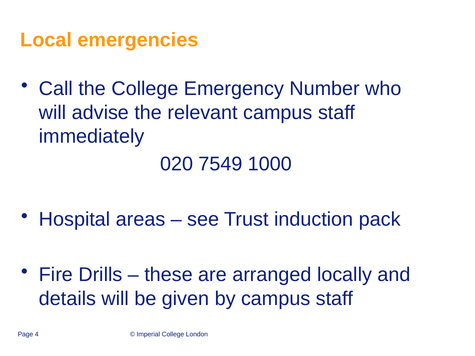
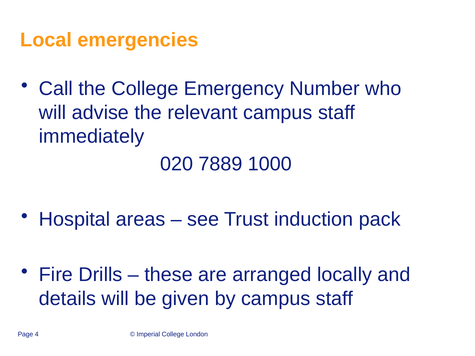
7549: 7549 -> 7889
